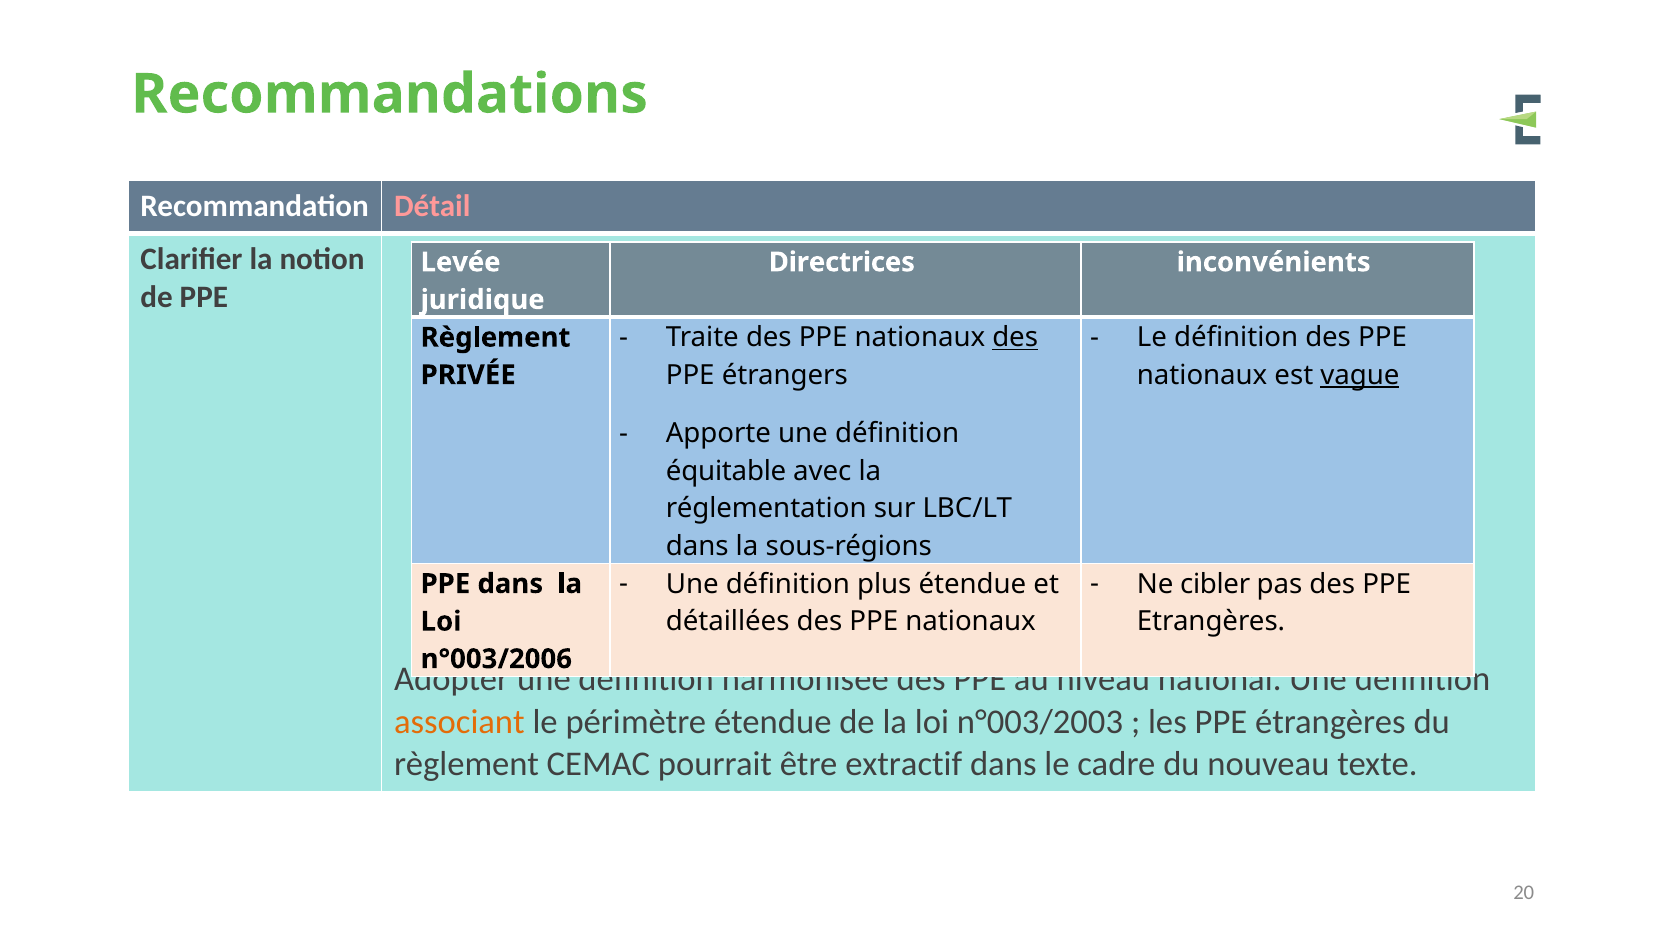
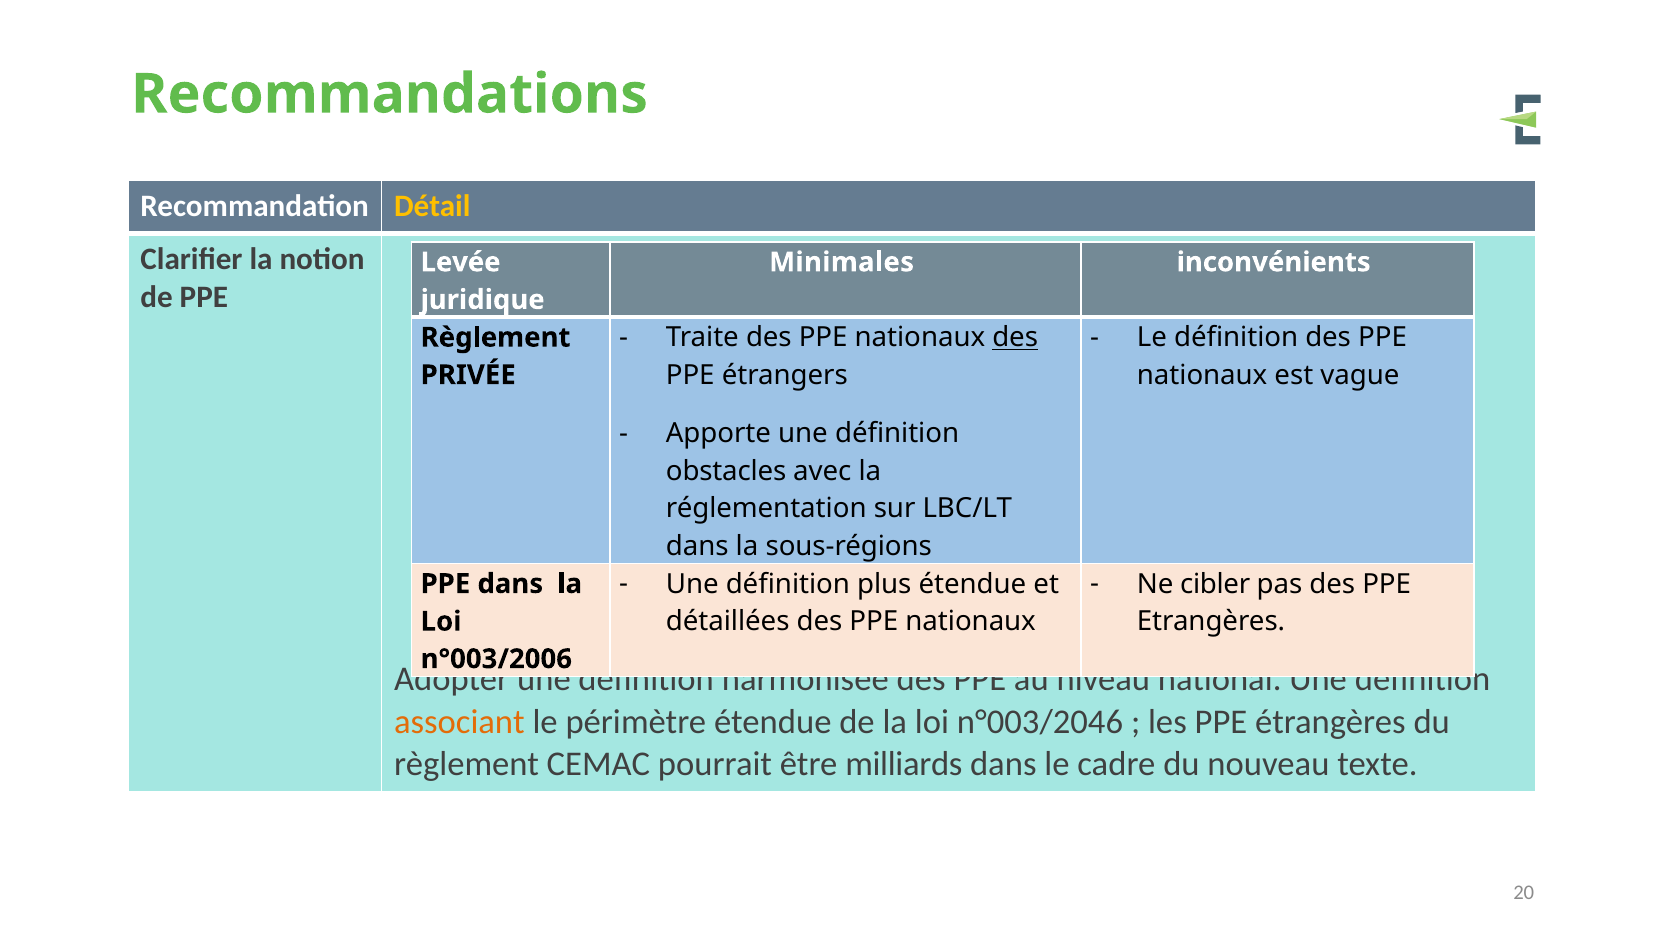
Détail colour: pink -> yellow
Directrices: Directrices -> Minimales
vague underline: present -> none
équitable: équitable -> obstacles
n°003/2003: n°003/2003 -> n°003/2046
extractif: extractif -> milliards
